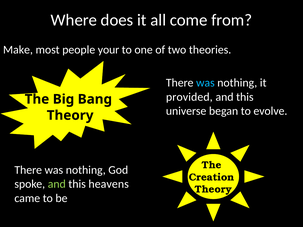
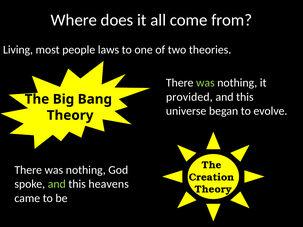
Make: Make -> Living
your: your -> laws
was at (205, 83) colour: light blue -> light green
